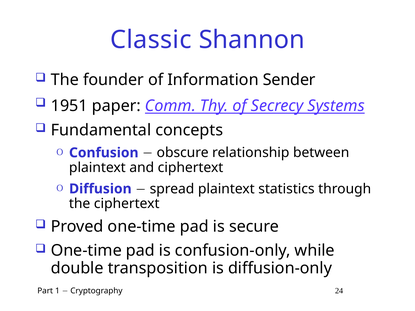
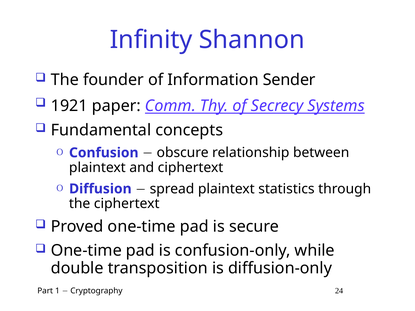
Classic: Classic -> Infinity
1951: 1951 -> 1921
